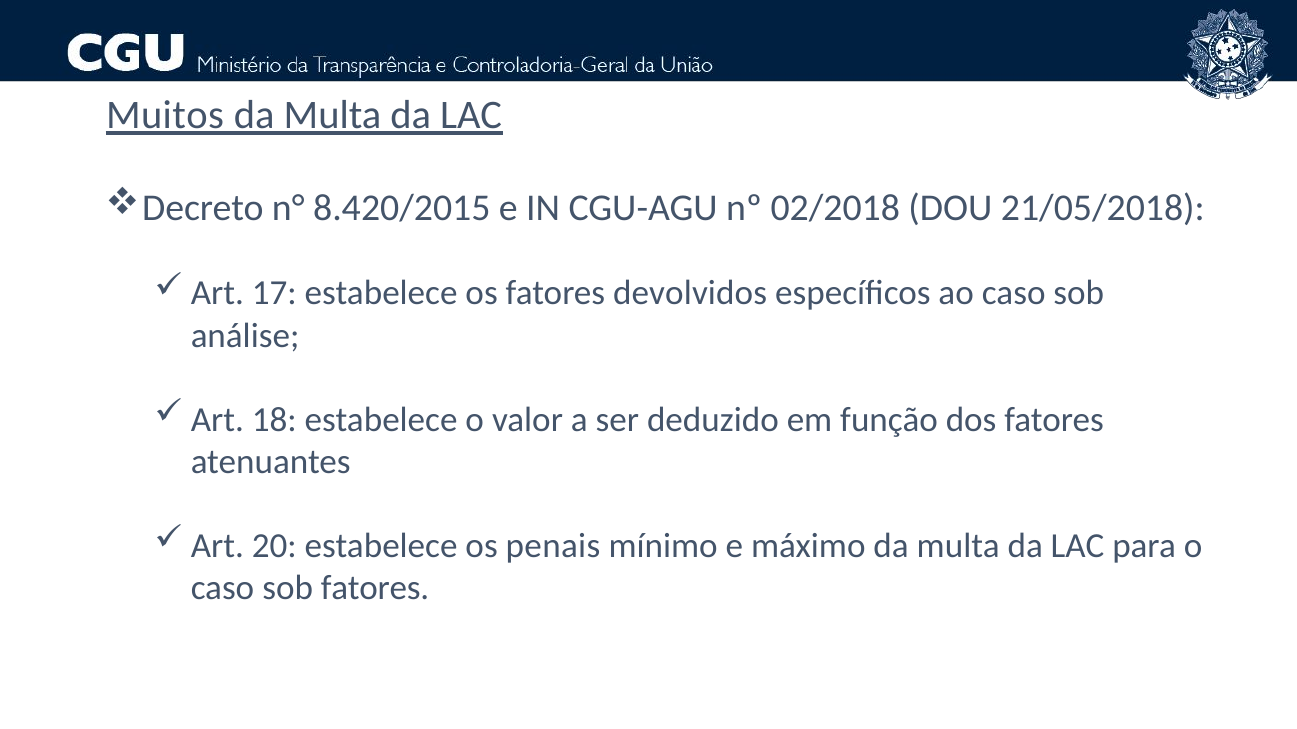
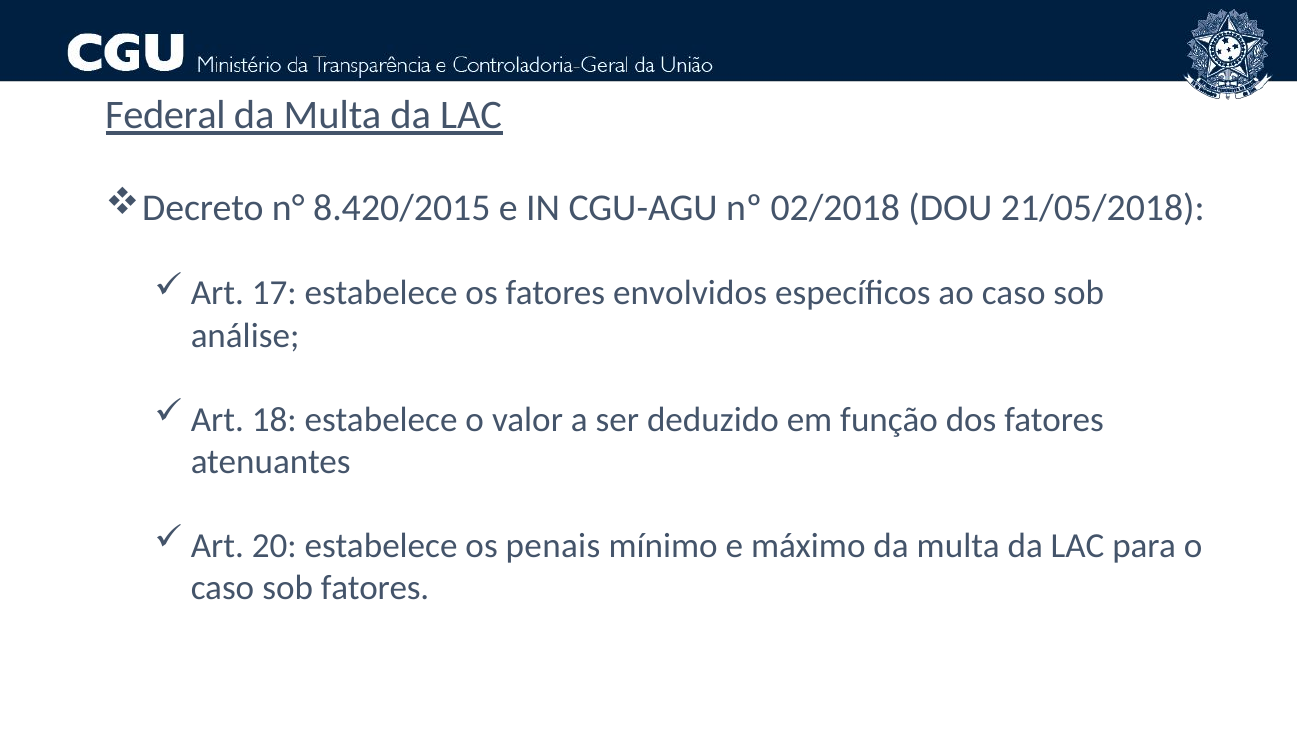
Muitos: Muitos -> Federal
devolvidos: devolvidos -> envolvidos
